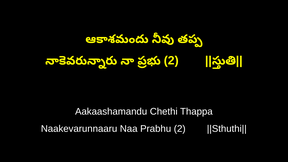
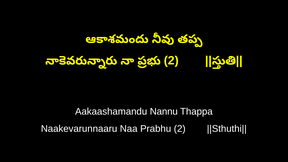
Chethi: Chethi -> Nannu
